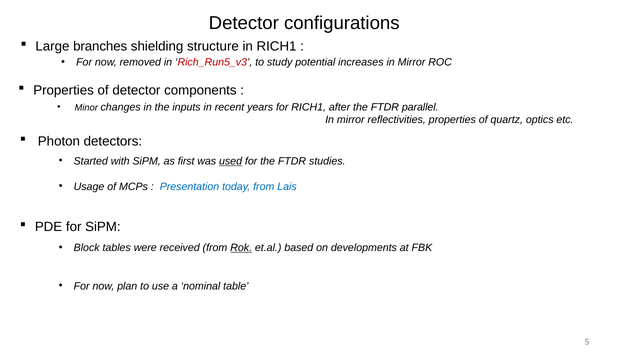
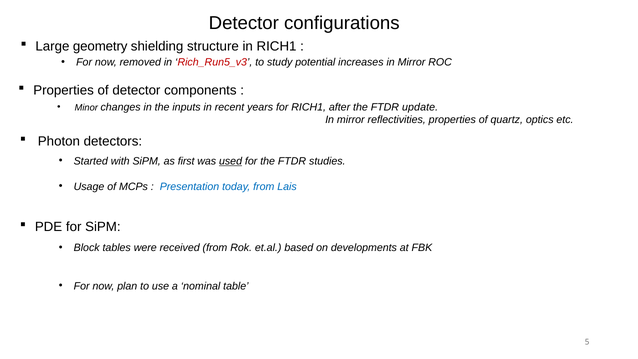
branches: branches -> geometry
parallel: parallel -> update
Rok underline: present -> none
